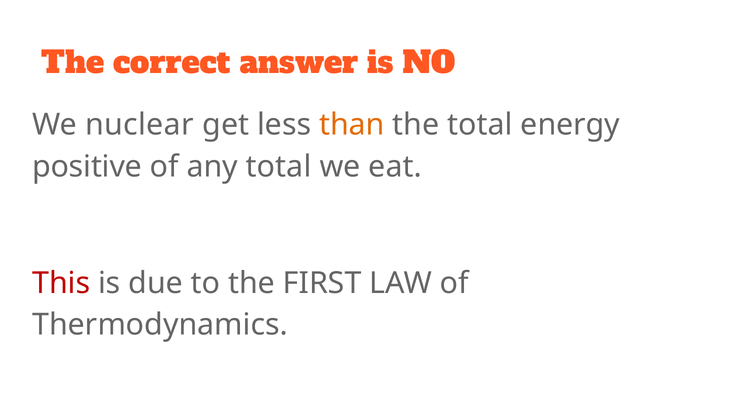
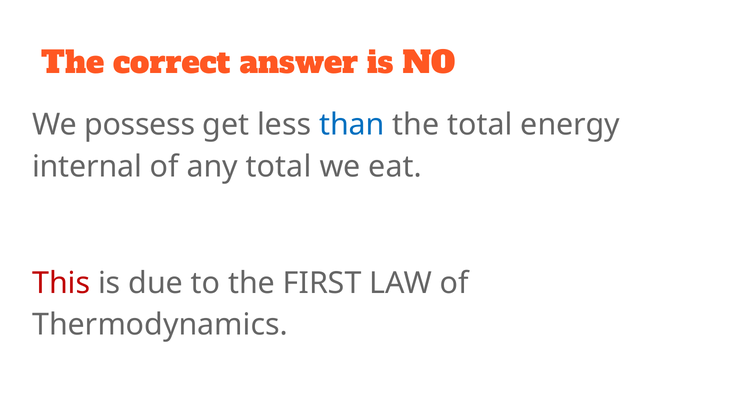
nuclear: nuclear -> possess
than colour: orange -> blue
positive: positive -> internal
